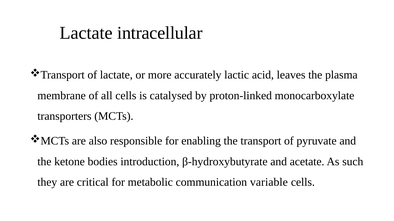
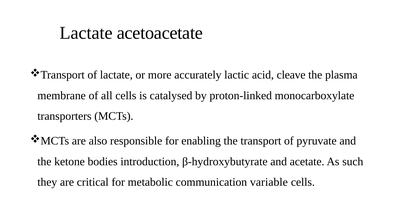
intracellular: intracellular -> acetoacetate
leaves: leaves -> cleave
